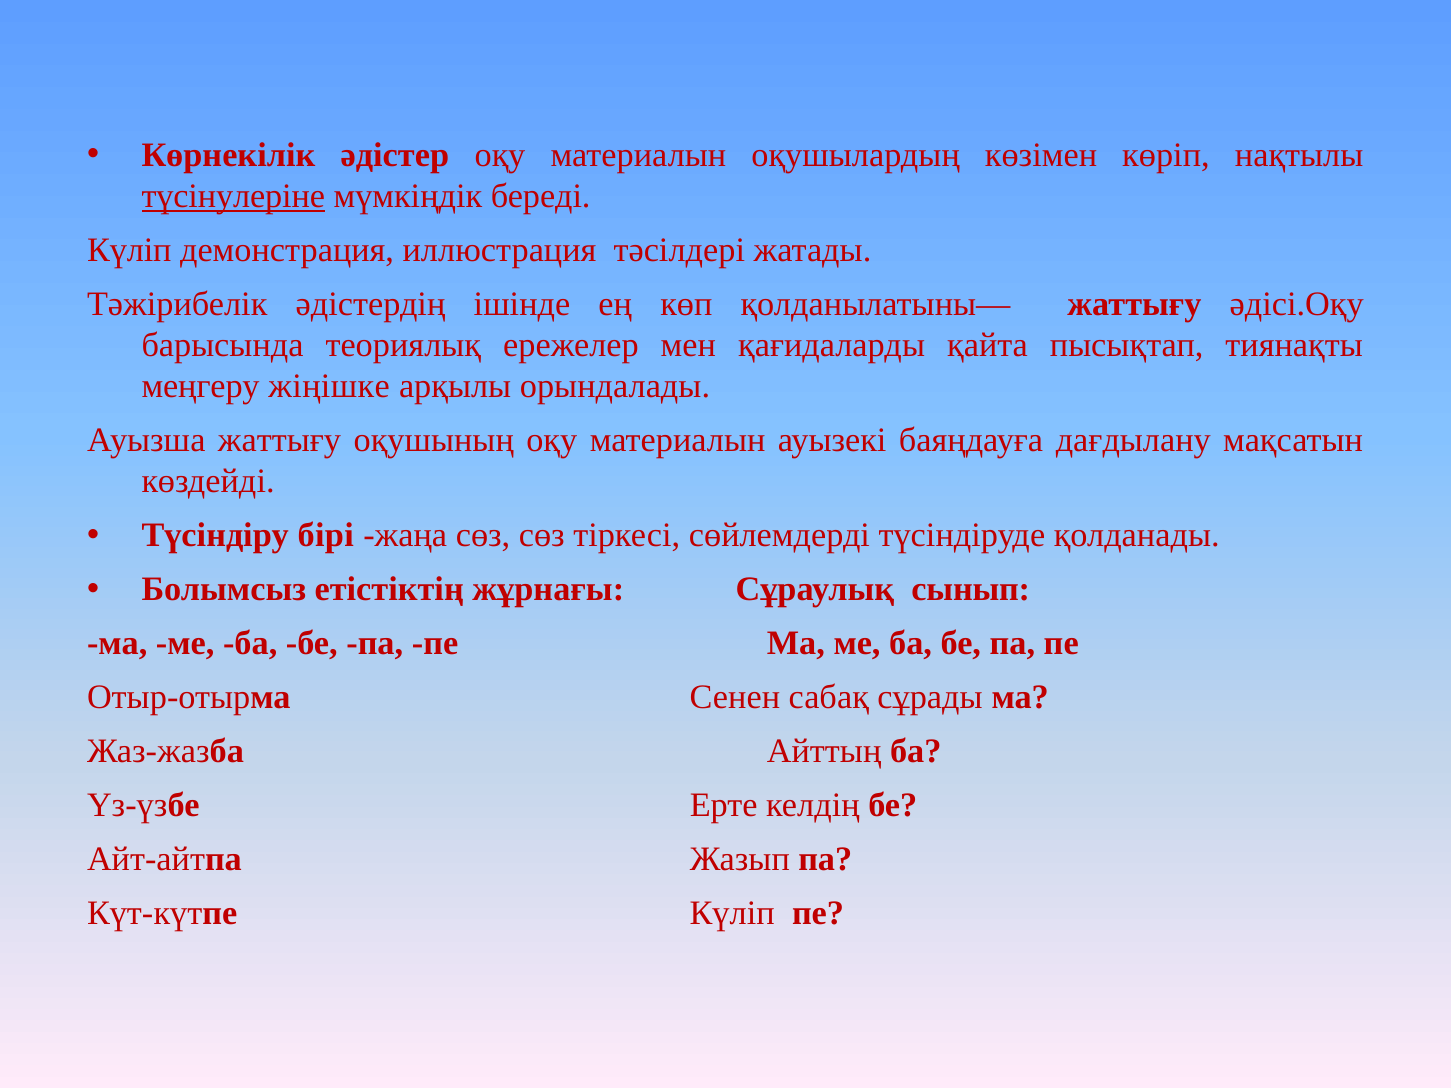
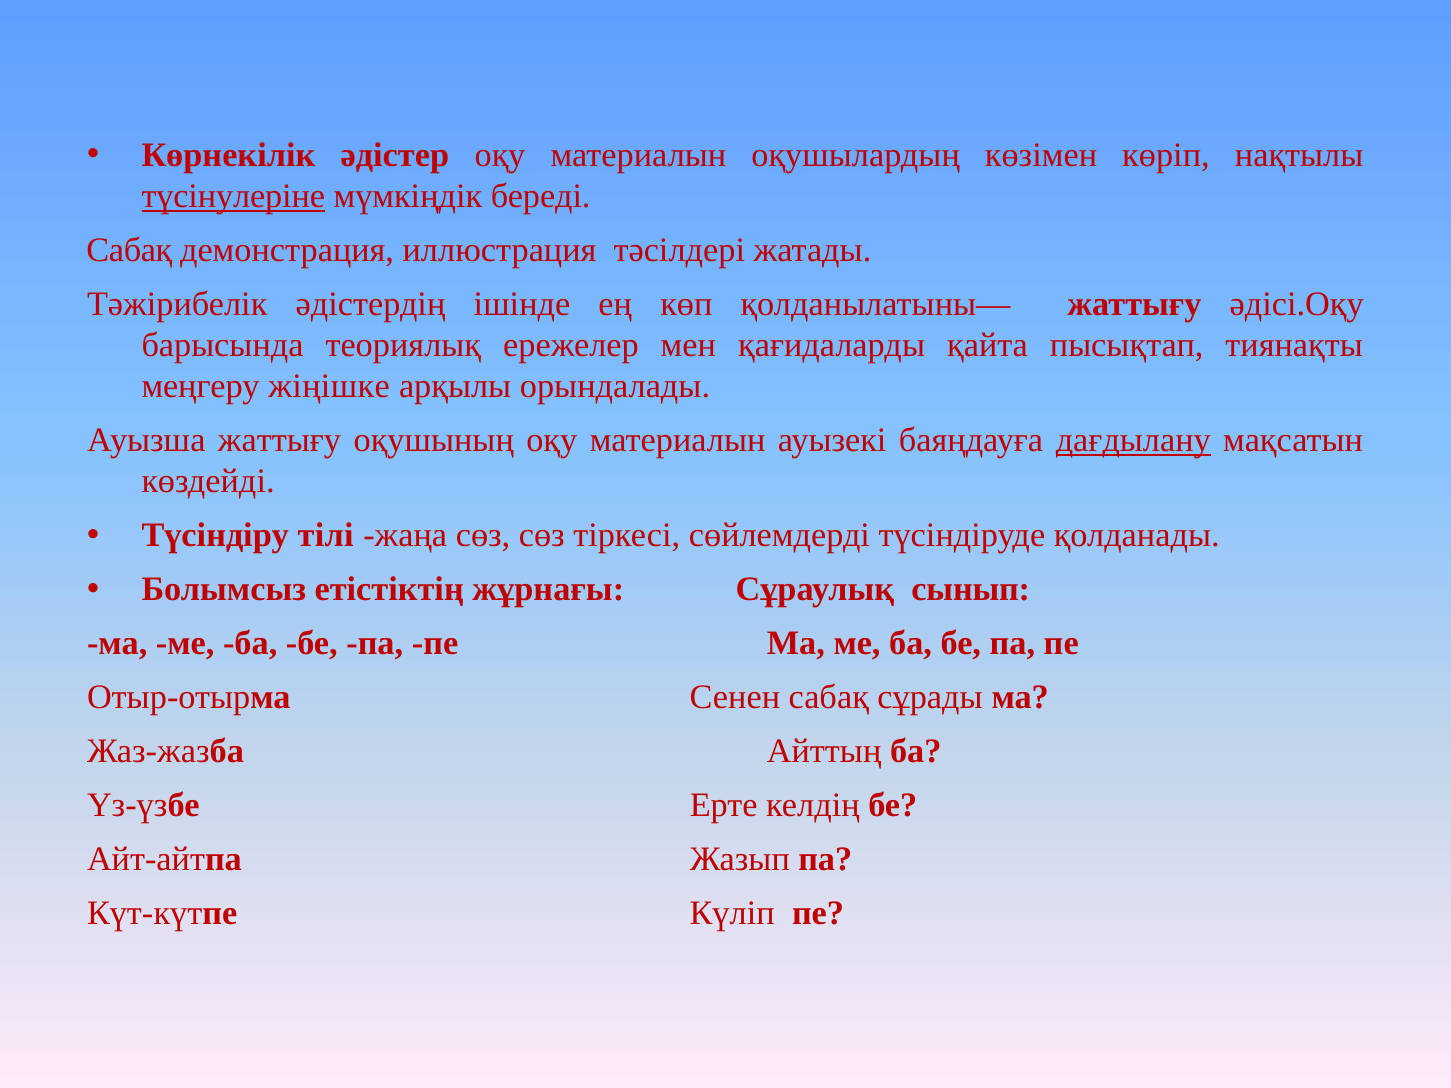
Күліп at (129, 250): Күліп -> Сабақ
дағдылану underline: none -> present
бірі: бірі -> тілі
